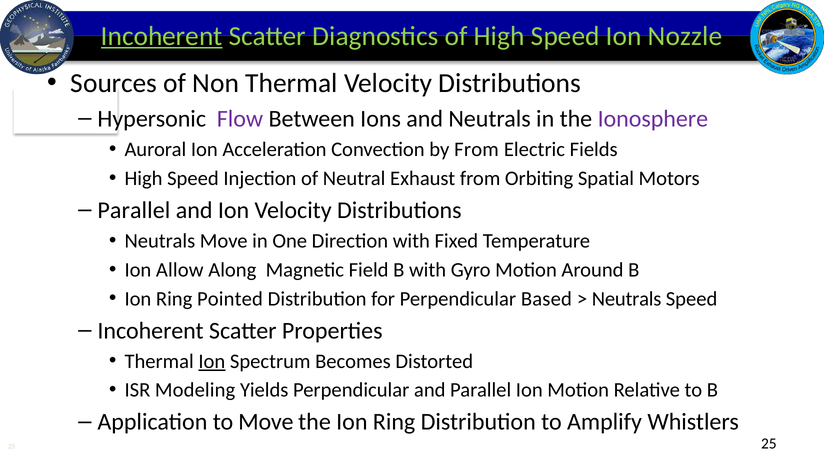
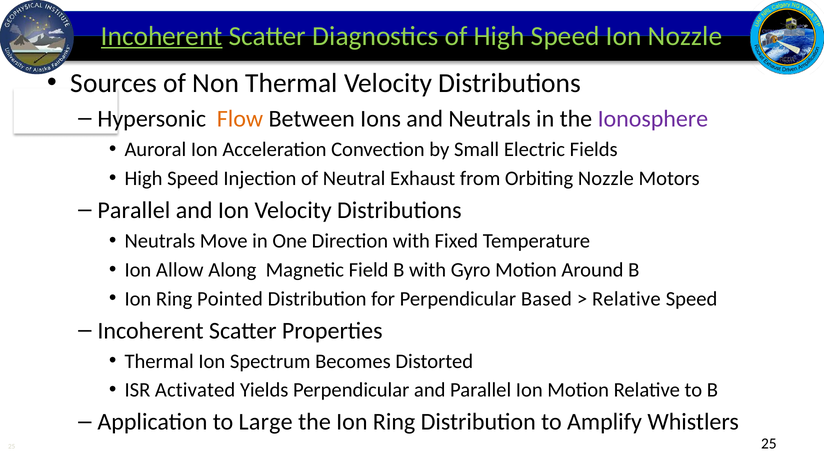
Flow colour: purple -> orange
by From: From -> Small
Orbiting Spatial: Spatial -> Nozzle
Neutrals at (627, 298): Neutrals -> Relative
Ion at (212, 361) underline: present -> none
Modeling: Modeling -> Activated
to Move: Move -> Large
